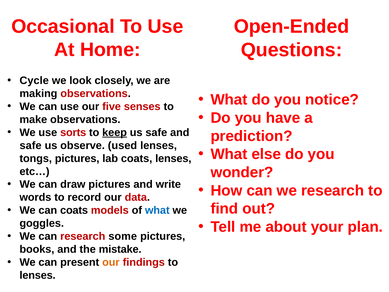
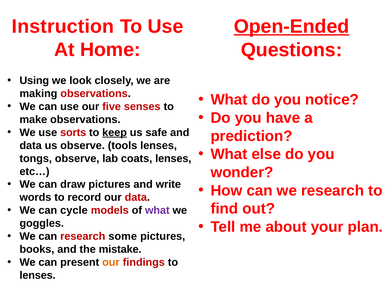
Occasional: Occasional -> Instruction
Open-Ended underline: none -> present
Cycle: Cycle -> Using
safe at (31, 145): safe -> data
used: used -> tools
tongs pictures: pictures -> observe
can coats: coats -> cycle
what at (157, 210) colour: blue -> purple
